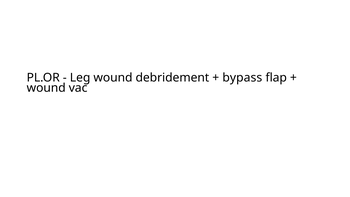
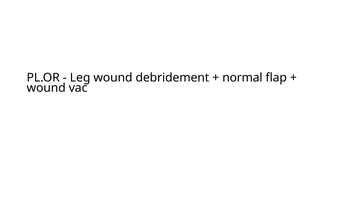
bypass: bypass -> normal
